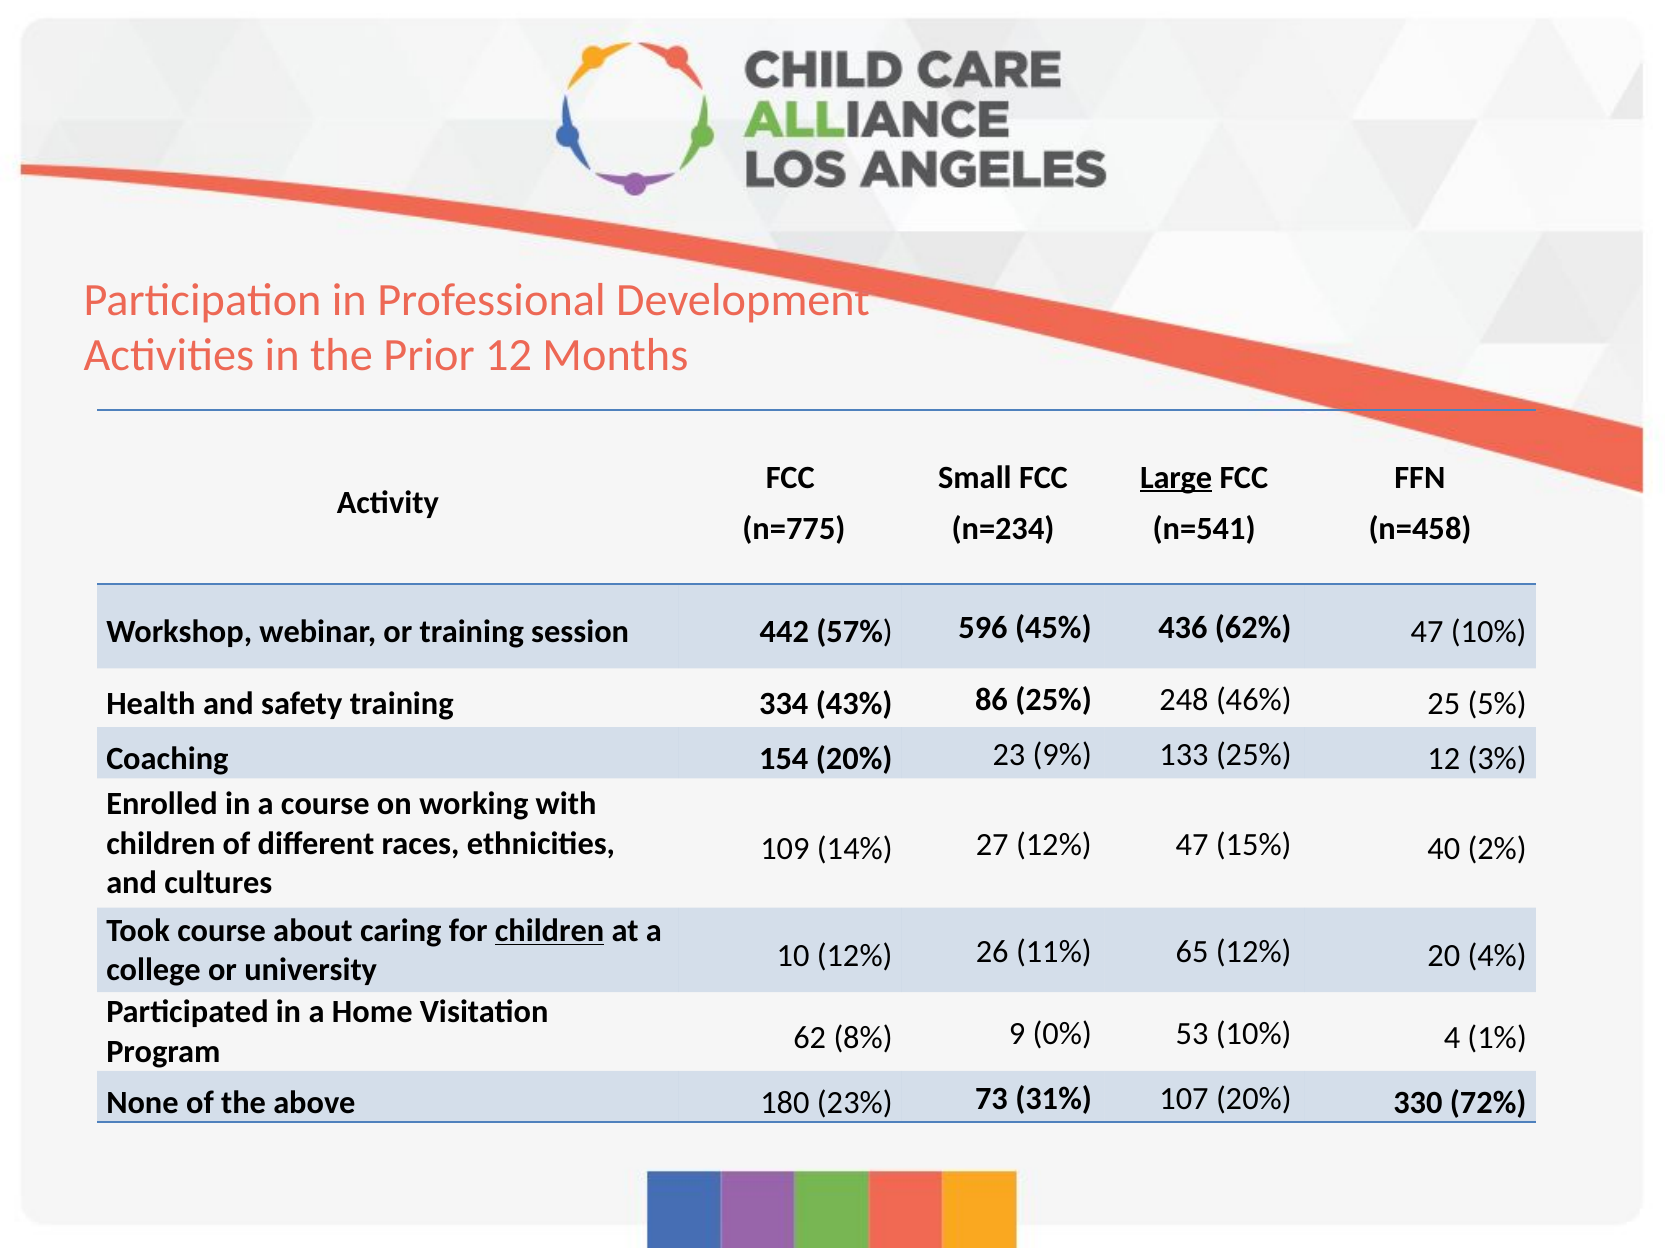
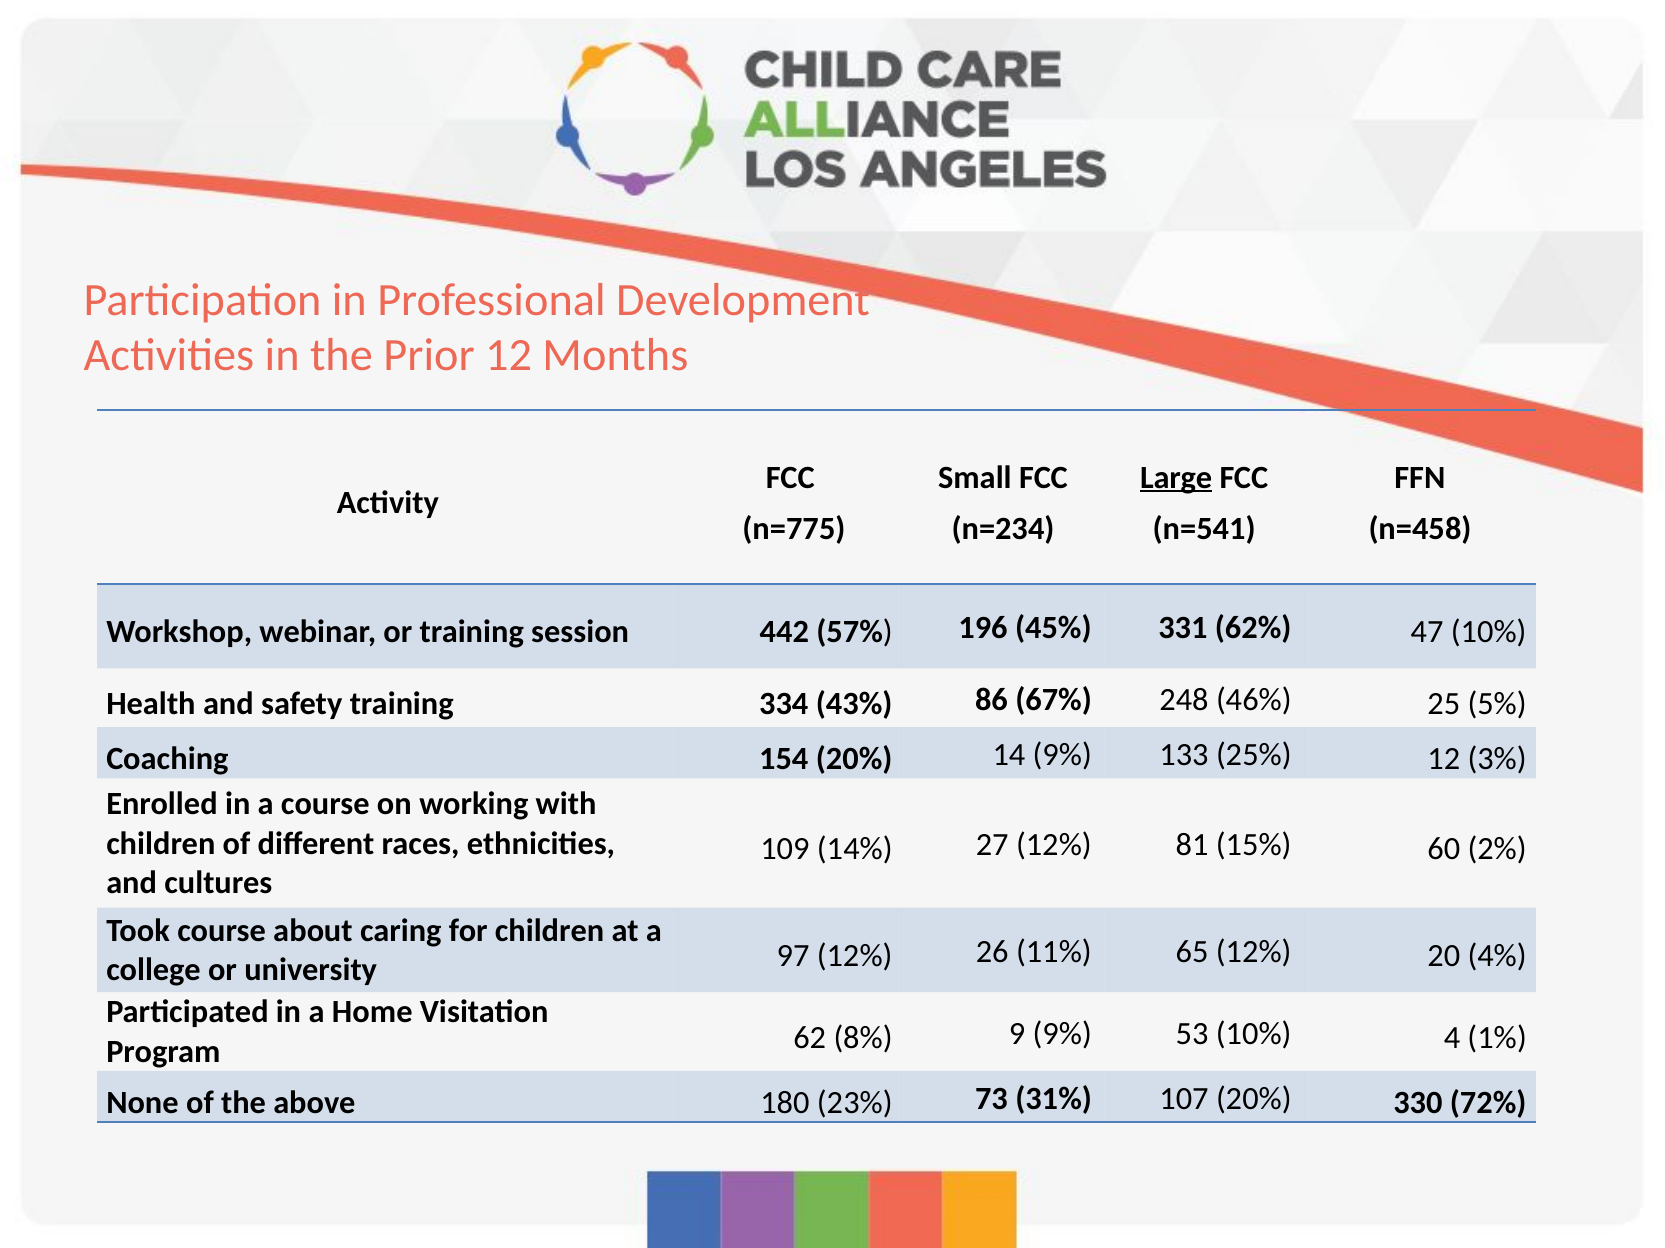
596: 596 -> 196
436: 436 -> 331
86 25%: 25% -> 67%
23: 23 -> 14
12% 47: 47 -> 81
40: 40 -> 60
children at (550, 931) underline: present -> none
10: 10 -> 97
9 0%: 0% -> 9%
